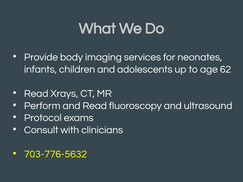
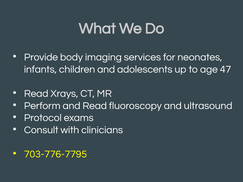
62: 62 -> 47
703-776-5632: 703-776-5632 -> 703-776-7795
